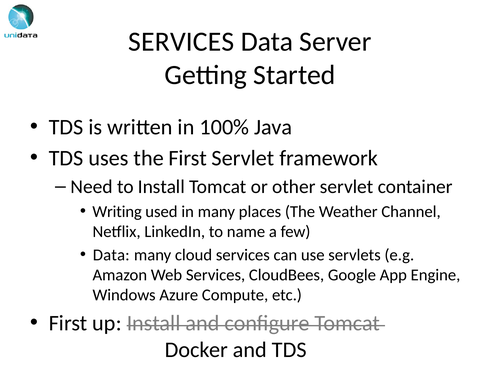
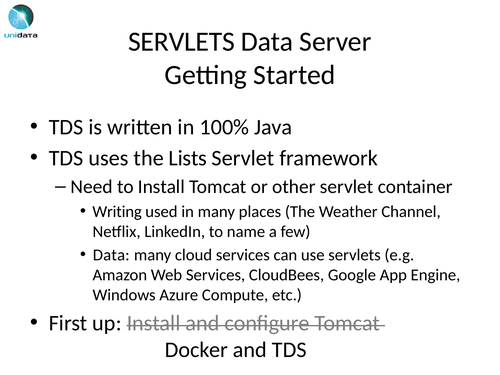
SERVICES at (181, 42): SERVICES -> SERVLETS
the First: First -> Lists
